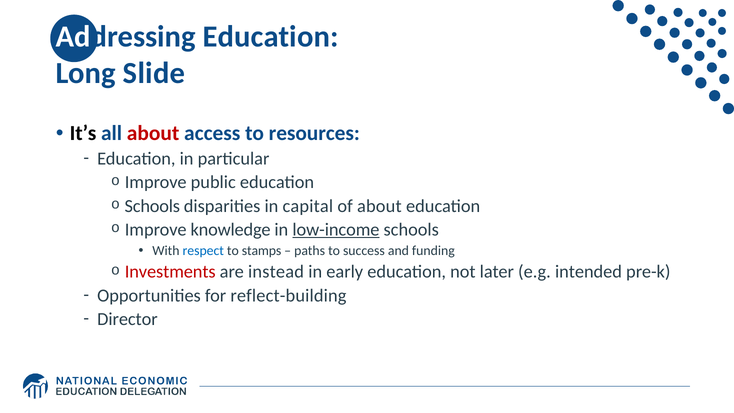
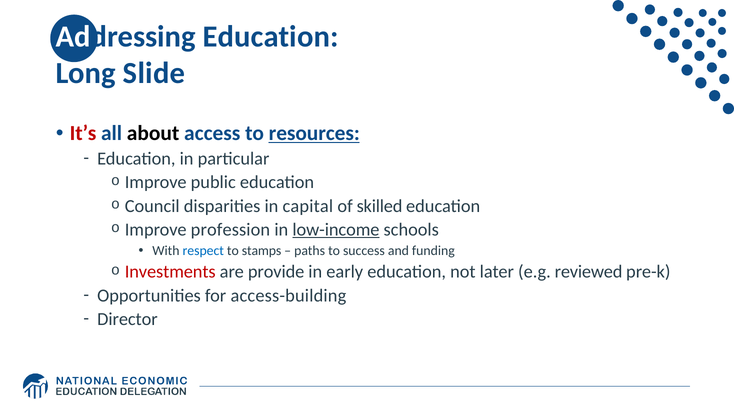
It’s colour: black -> red
about at (153, 133) colour: red -> black
resources underline: none -> present
Schools at (152, 206): Schools -> Council
of about: about -> skilled
knowledge: knowledge -> profession
instead: instead -> provide
intended: intended -> reviewed
reflect-building: reflect-building -> access-building
